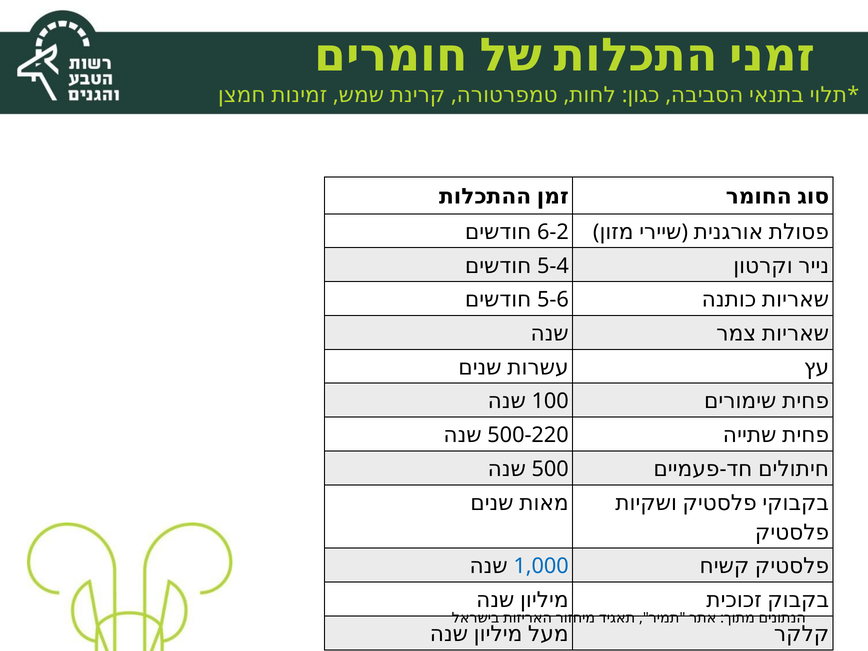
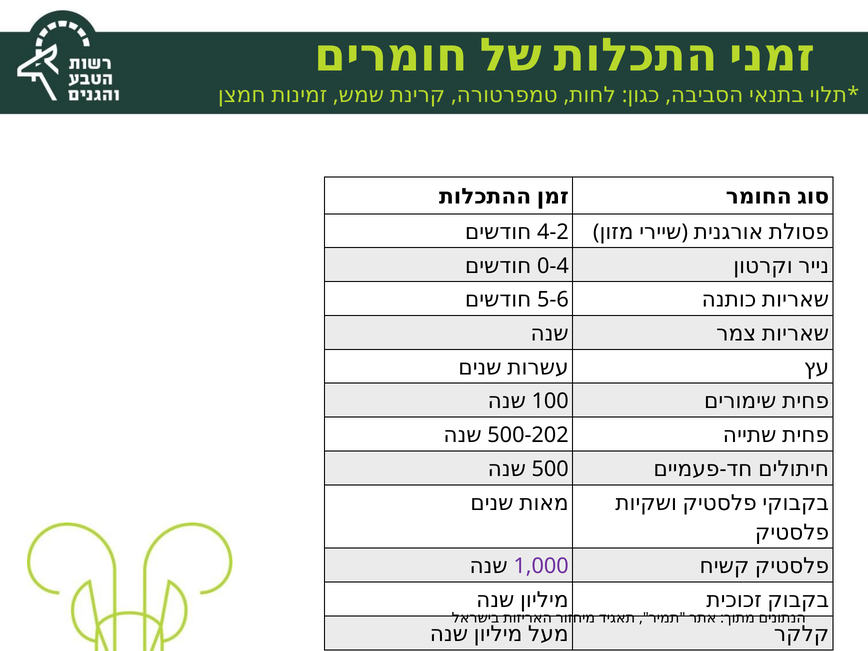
6-2: 6-2 -> 4-2
5-4: 5-4 -> 0-4
500-220: 500-220 -> 500-202
1,000 colour: blue -> purple
